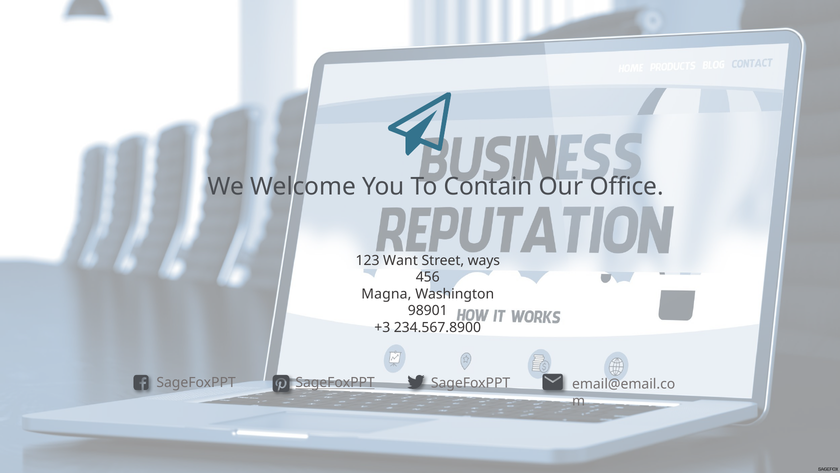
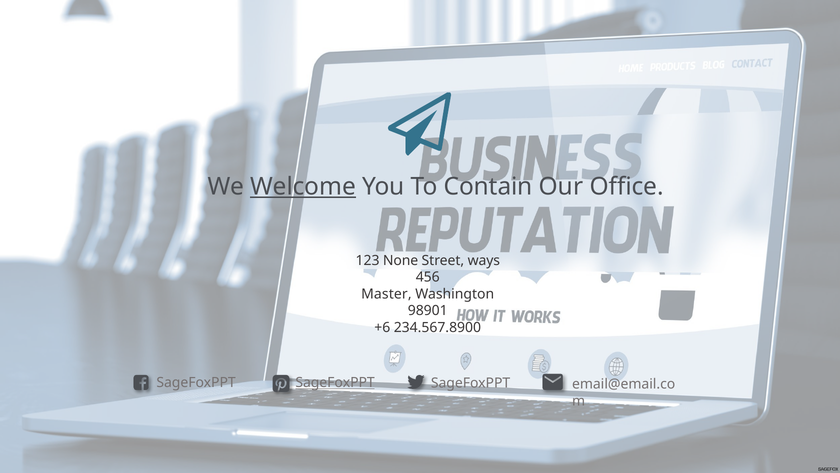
Welcome underline: none -> present
Want: Want -> None
Magna: Magna -> Master
+3: +3 -> +6
